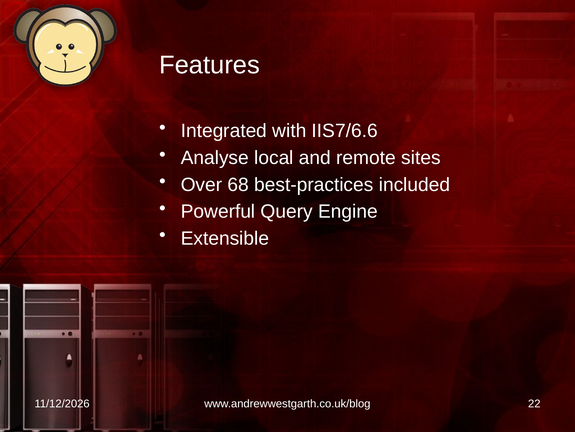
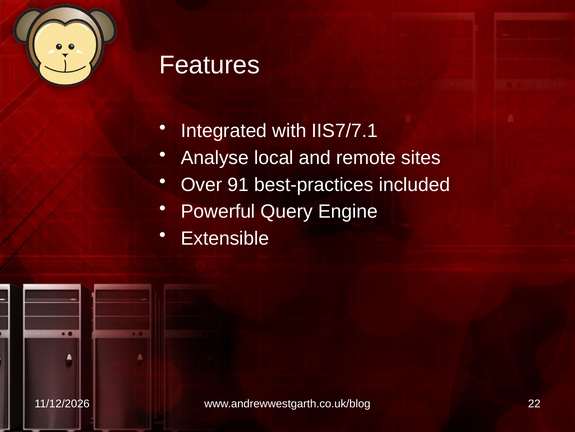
IIS7/6.6: IIS7/6.6 -> IIS7/7.1
68: 68 -> 91
